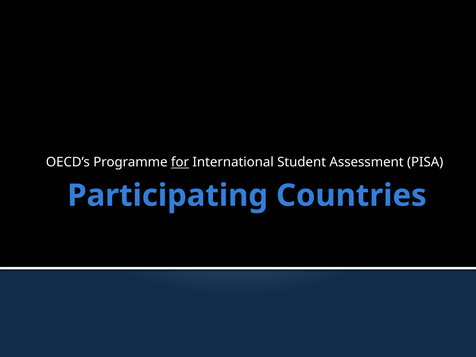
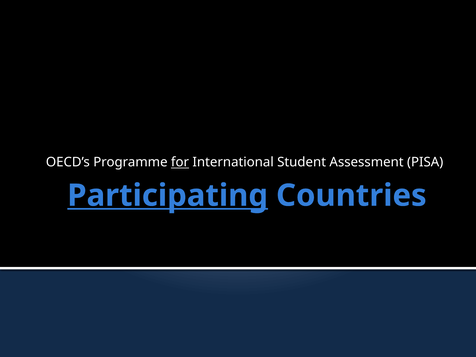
Participating underline: none -> present
